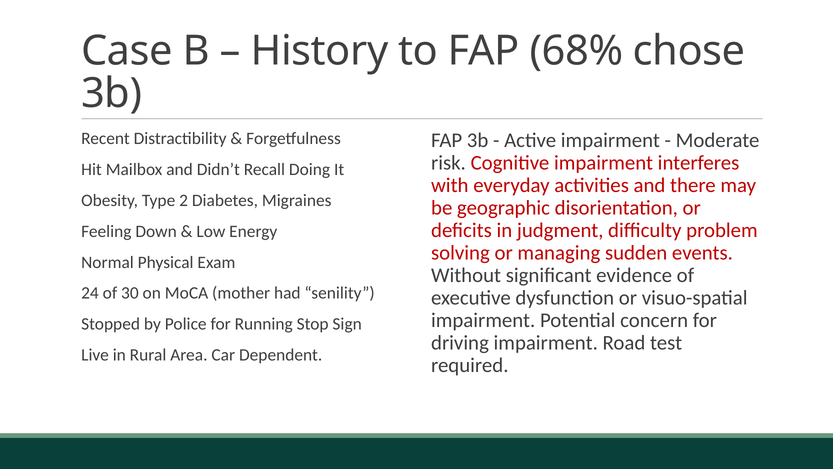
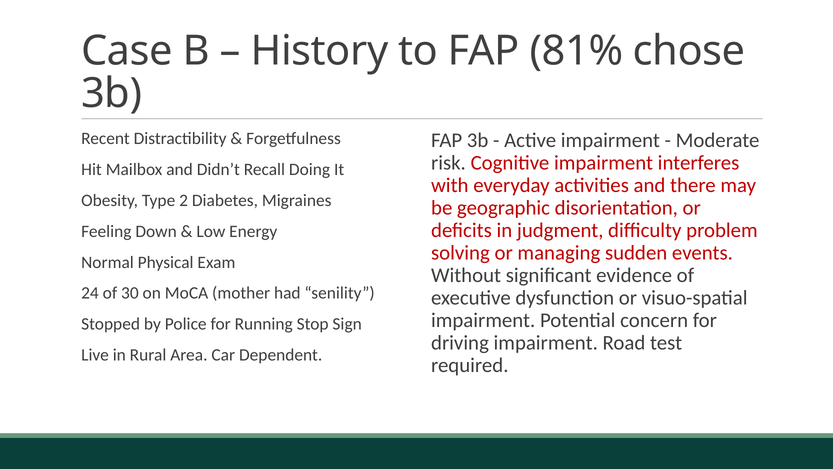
68%: 68% -> 81%
